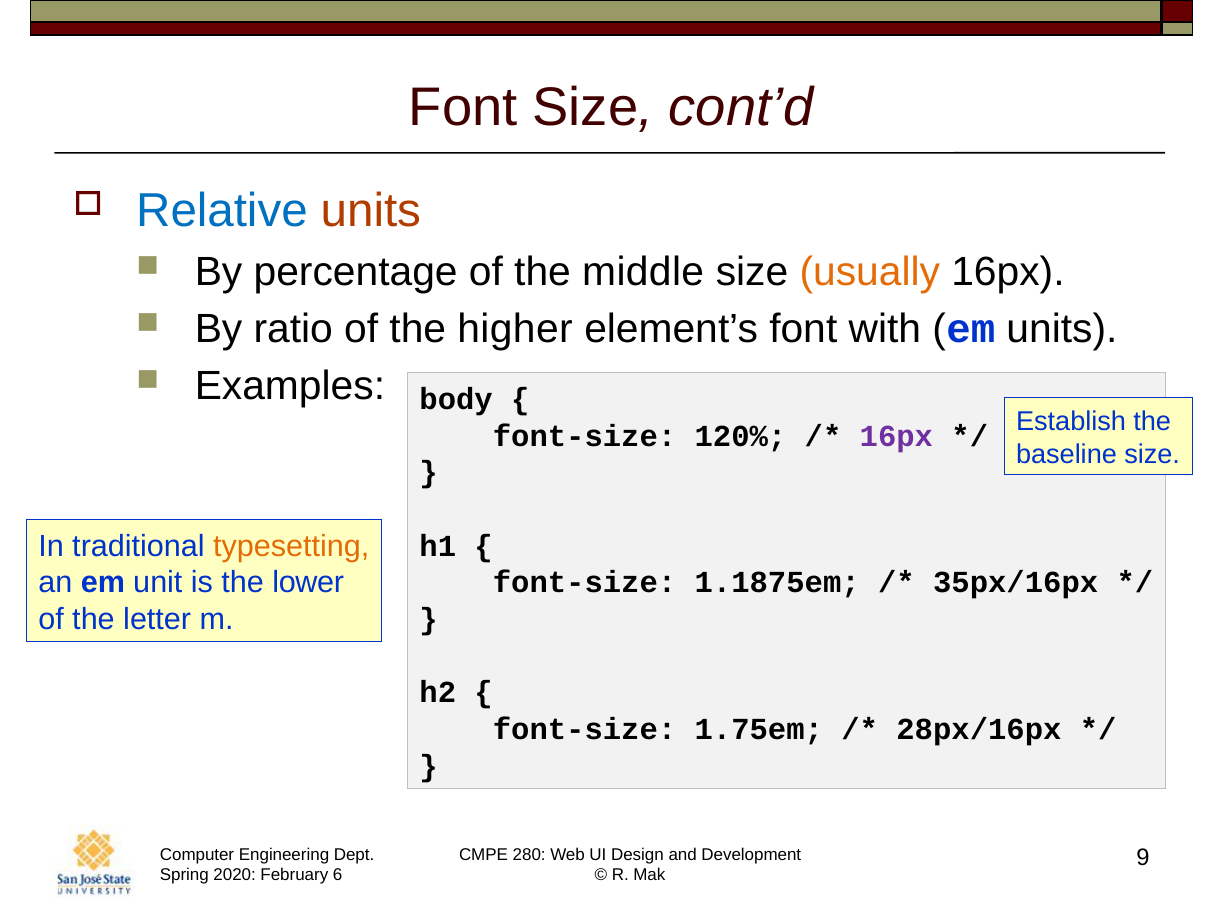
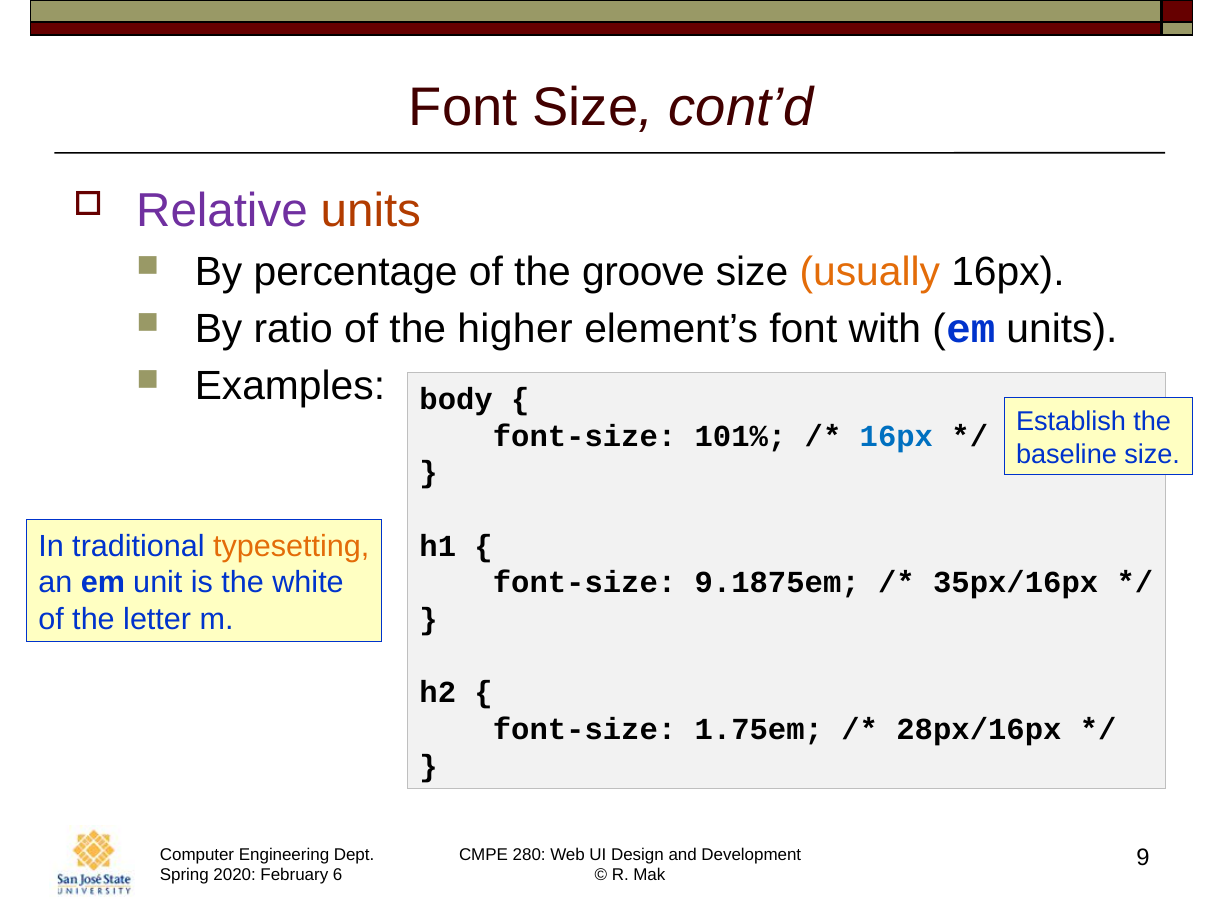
Relative colour: blue -> purple
middle: middle -> groove
120%: 120% -> 101%
16px at (896, 436) colour: purple -> blue
lower: lower -> white
1.1875em: 1.1875em -> 9.1875em
